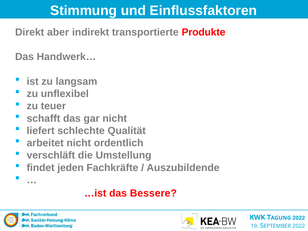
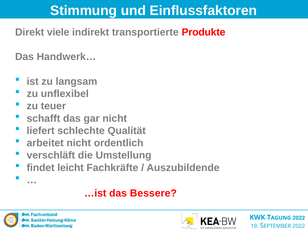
aber: aber -> viele
jeden: jeden -> leicht
